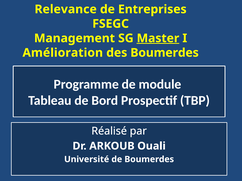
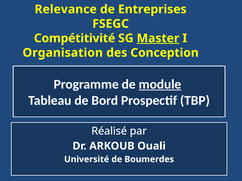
Management: Management -> Compétitivité
Amélioration: Amélioration -> Organisation
des Boumerdes: Boumerdes -> Conception
module underline: none -> present
